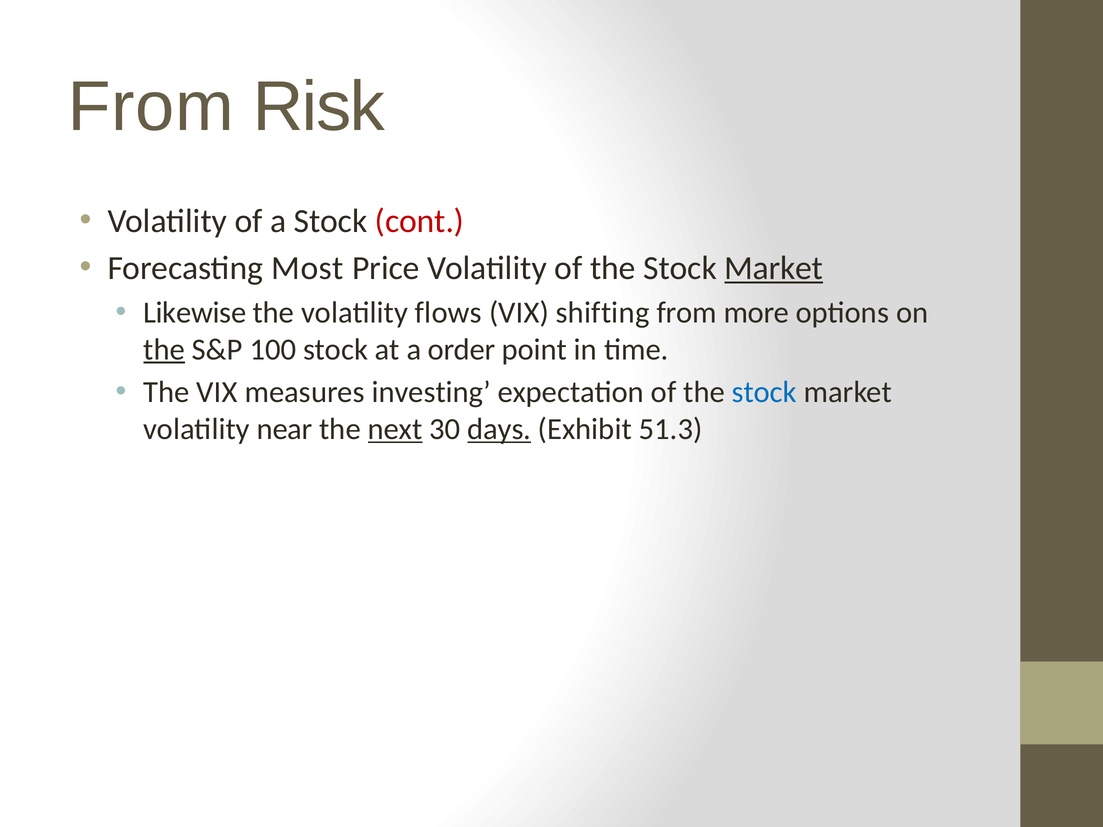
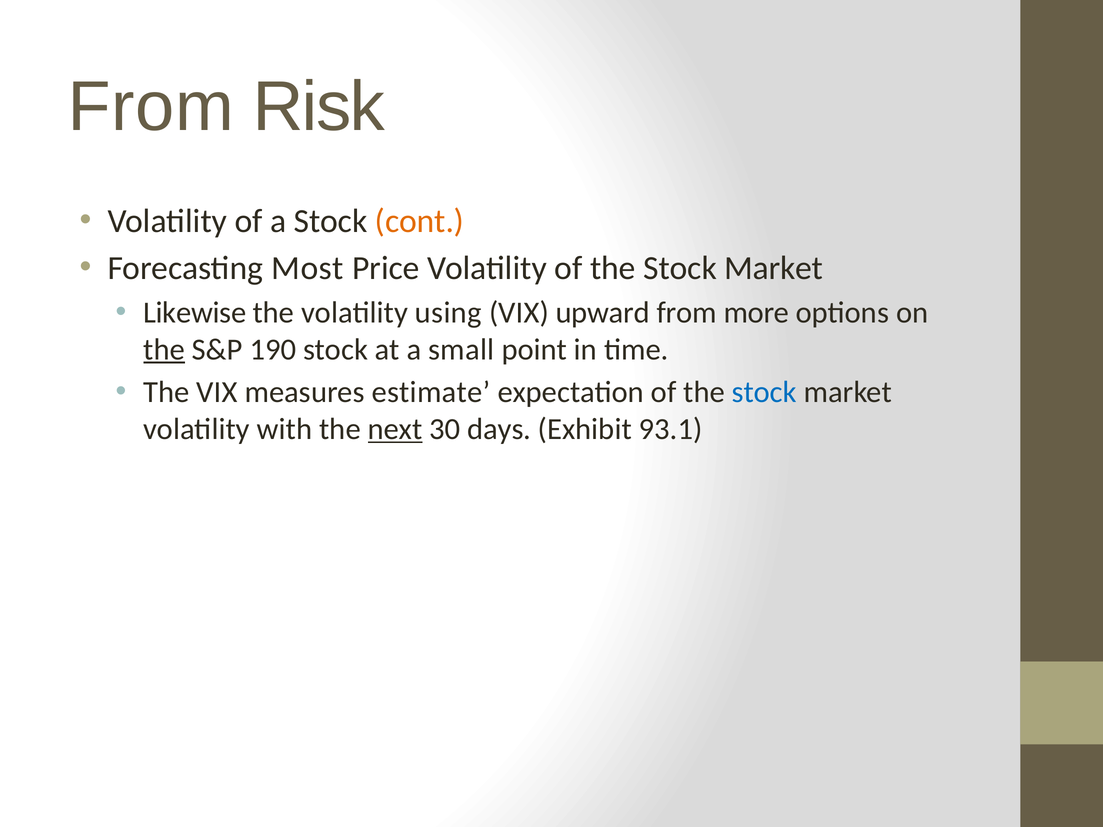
cont colour: red -> orange
Market at (774, 268) underline: present -> none
flows: flows -> using
shifting: shifting -> upward
100: 100 -> 190
order: order -> small
investing: investing -> estimate
near: near -> with
days underline: present -> none
51.3: 51.3 -> 93.1
